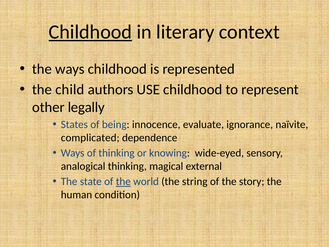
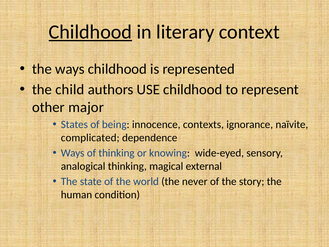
legally: legally -> major
evaluate: evaluate -> contexts
the at (123, 181) underline: present -> none
string: string -> never
